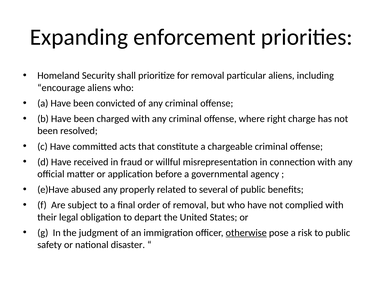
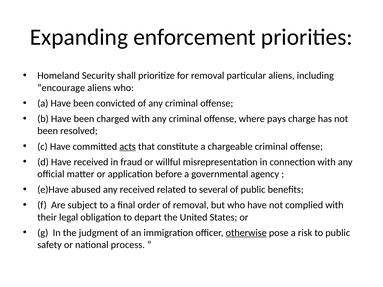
right: right -> pays
acts underline: none -> present
any properly: properly -> received
disaster: disaster -> process
